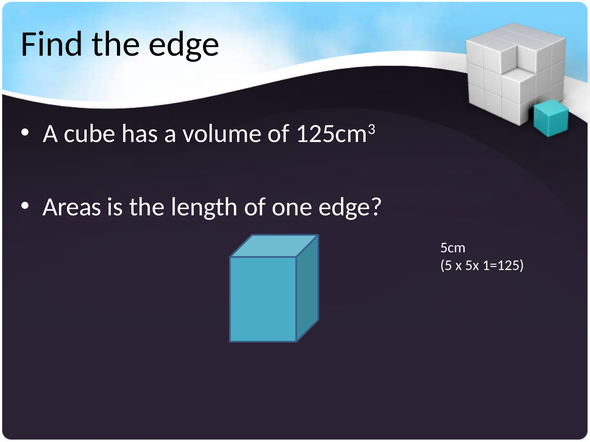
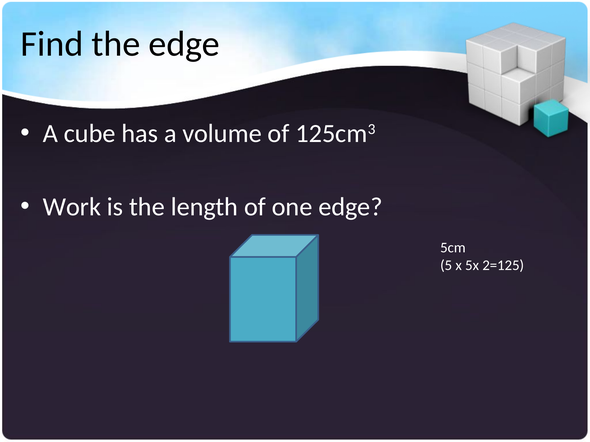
Areas: Areas -> Work
1=125: 1=125 -> 2=125
